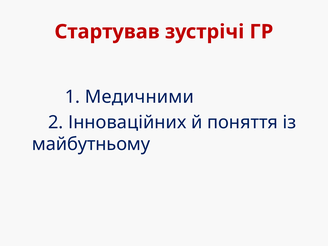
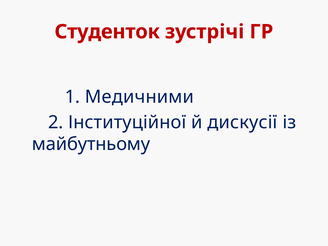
Стартував: Стартував -> Студенток
Інноваційних: Інноваційних -> Інституційної
поняття: поняття -> дискусії
